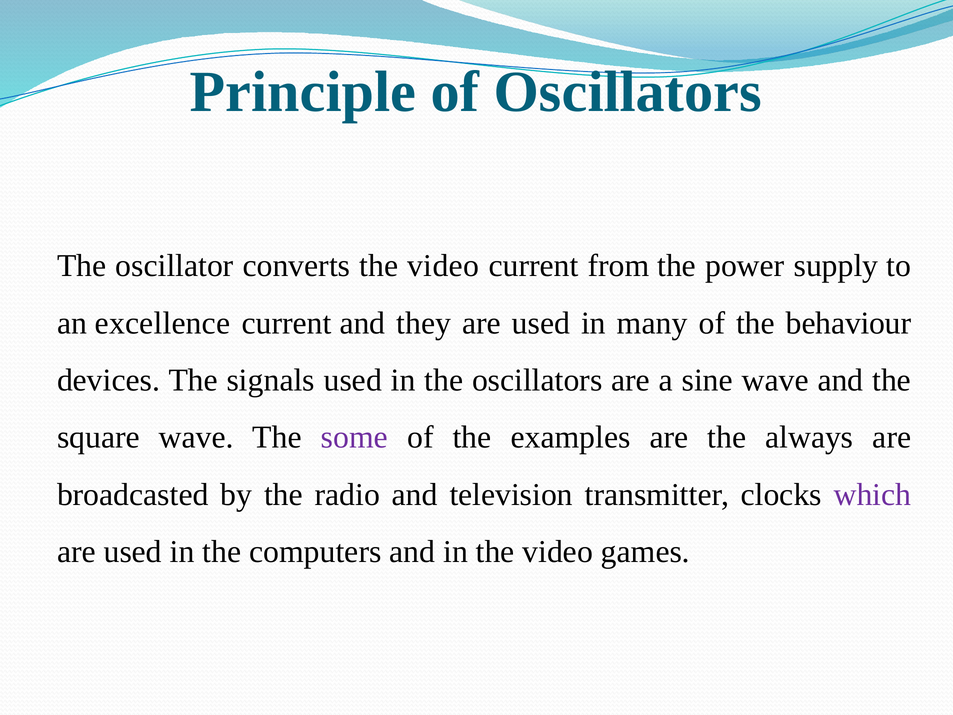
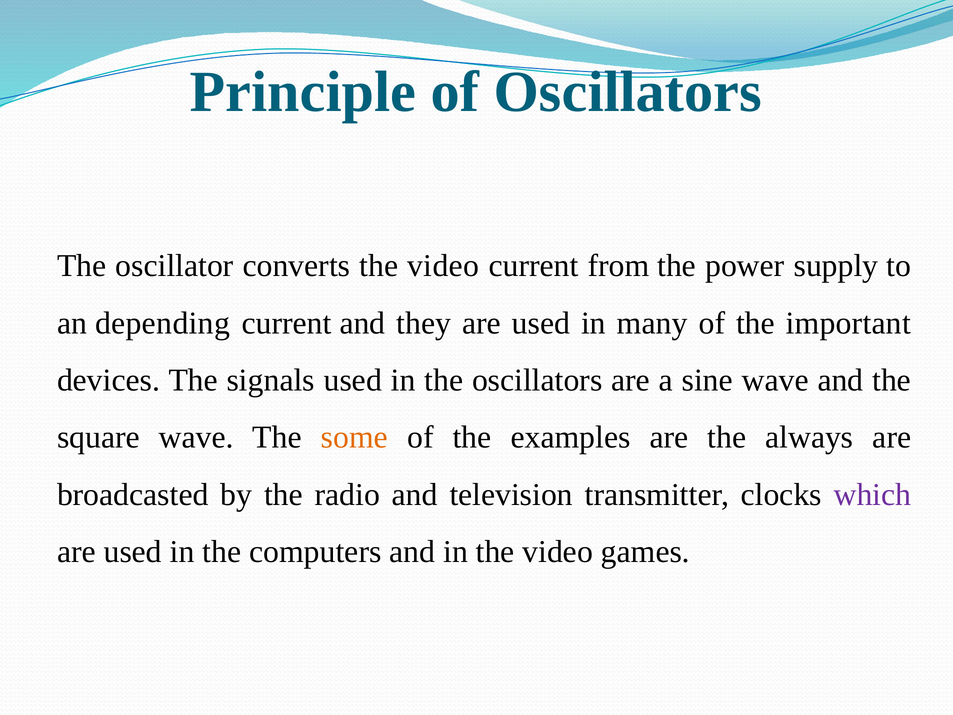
excellence: excellence -> depending
behaviour: behaviour -> important
some colour: purple -> orange
